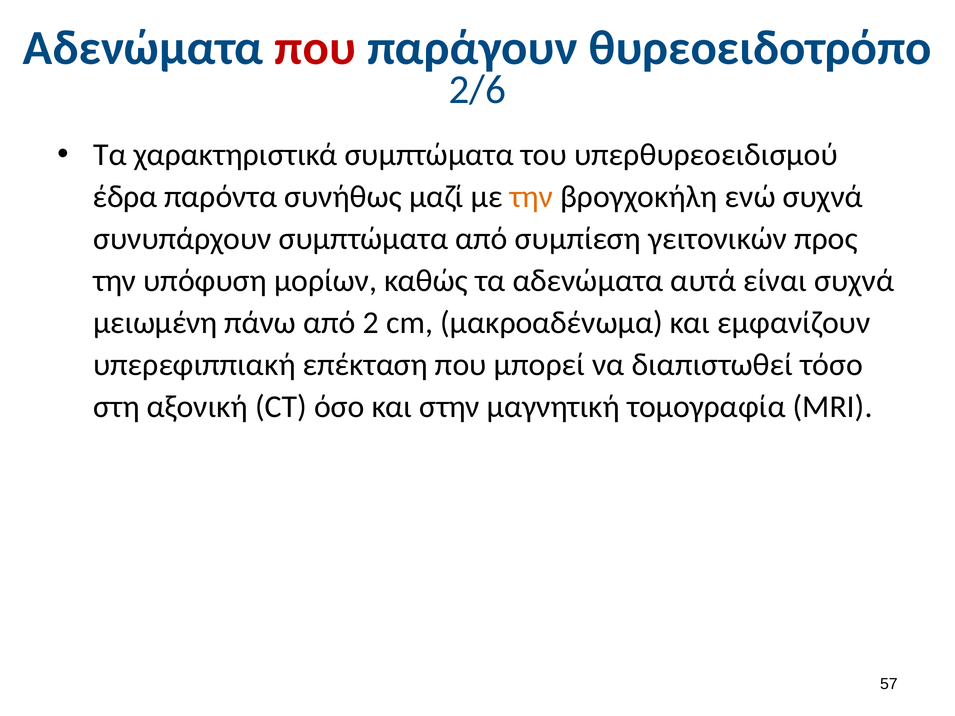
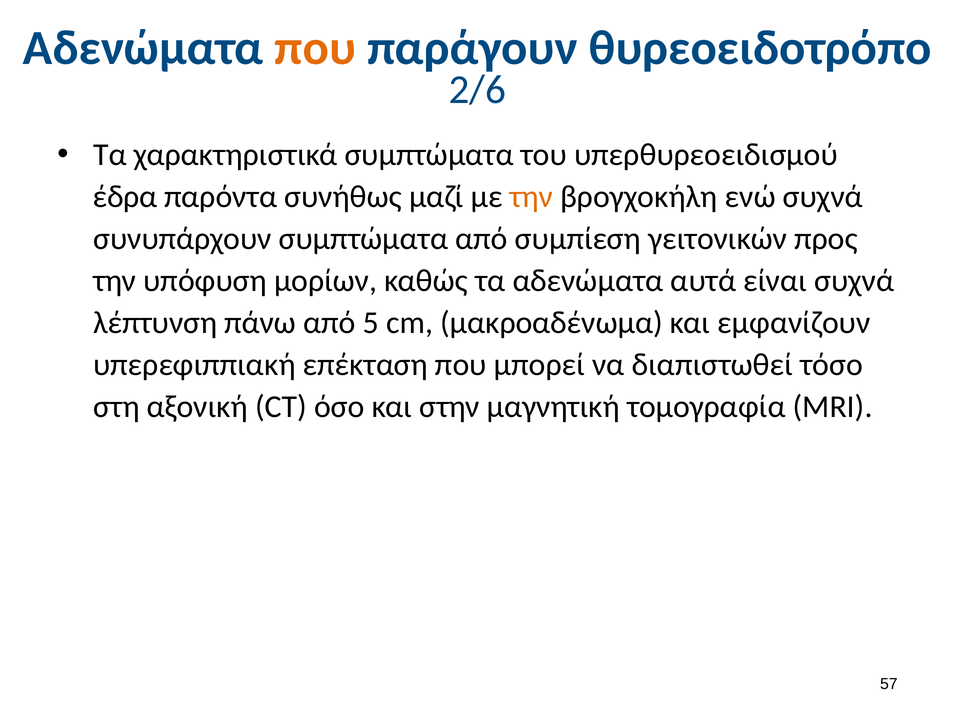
που at (315, 48) colour: red -> orange
μειωμένη: μειωμένη -> λέπτυνση
2: 2 -> 5
